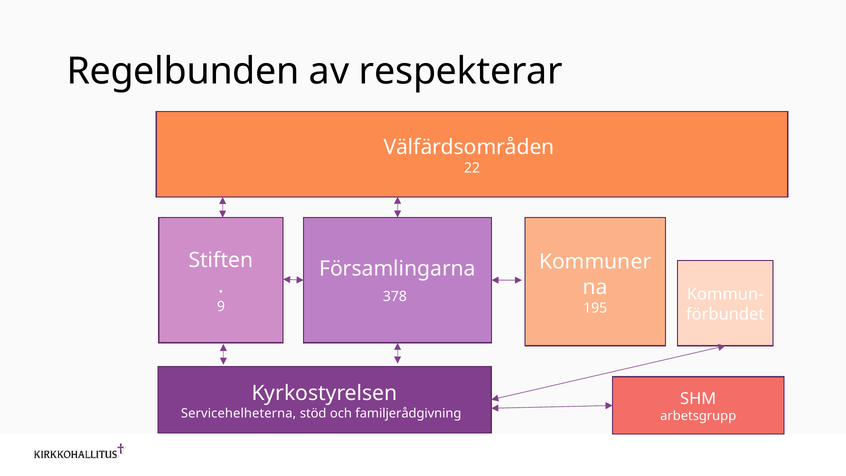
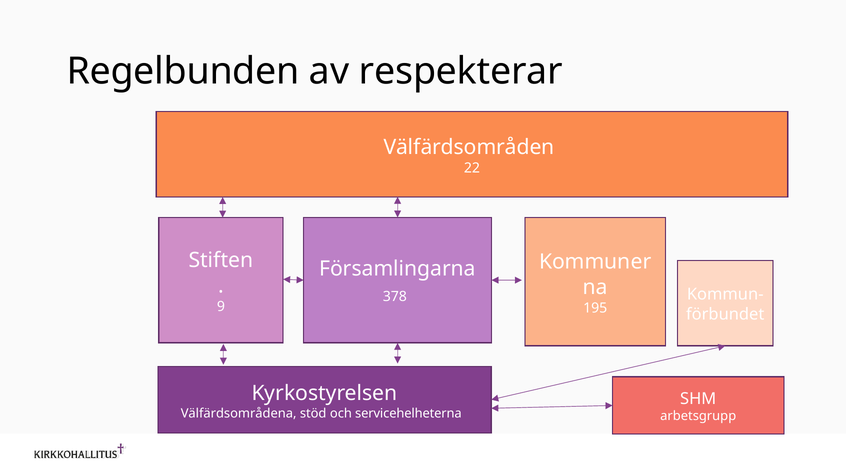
Servicehelheterna: Servicehelheterna -> Välfärdsområdena
familjerådgivning: familjerådgivning -> servicehelheterna
